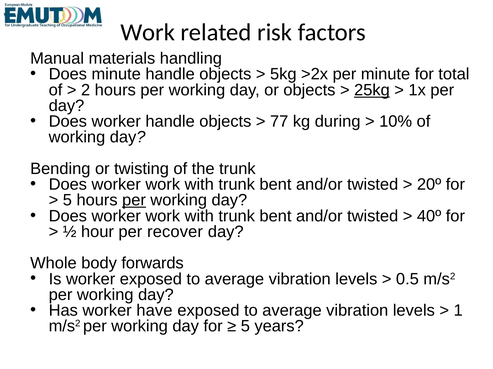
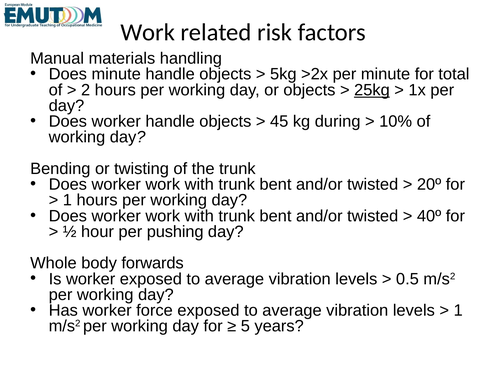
77: 77 -> 45
5 at (67, 201): 5 -> 1
per at (134, 201) underline: present -> none
recover: recover -> pushing
have: have -> force
